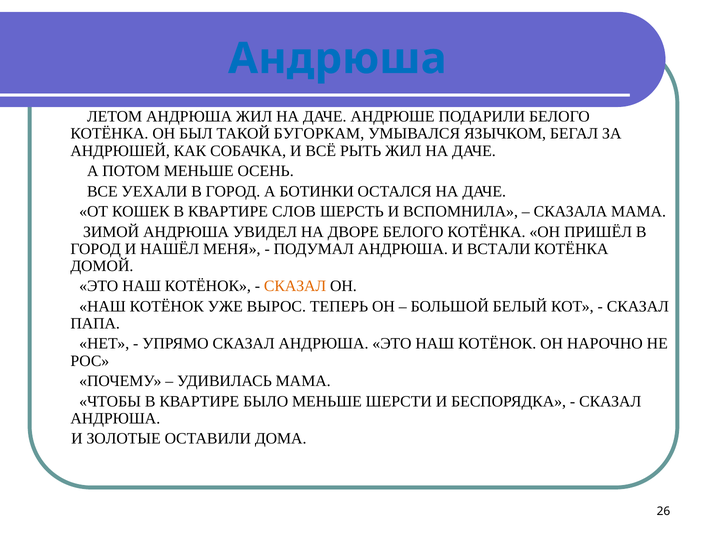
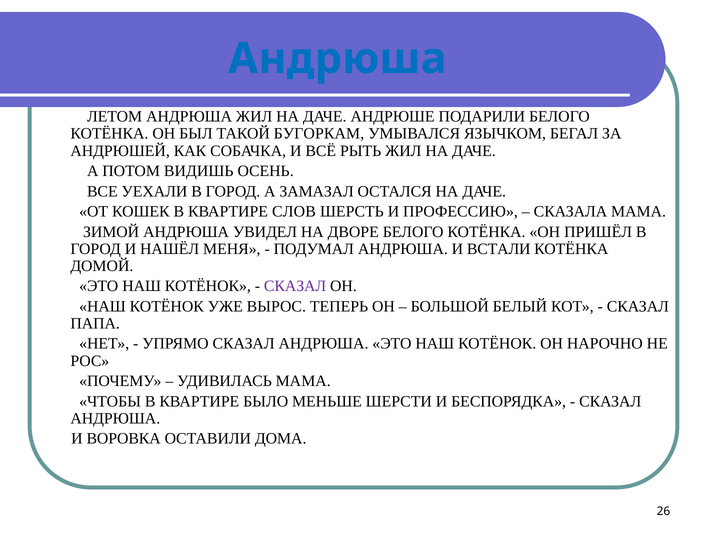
ПОТОМ МЕНЬШЕ: МЕНЬШЕ -> ВИДИШЬ
БОТИНКИ: БОТИНКИ -> ЗАМАЗАЛ
ВСПОМНИЛА: ВСПОМНИЛА -> ПРОФЕССИЮ
СКАЗАЛ at (295, 286) colour: orange -> purple
ЗОЛОТЫЕ: ЗОЛОТЫЕ -> ВОРОВКА
